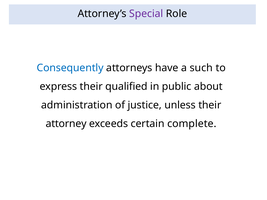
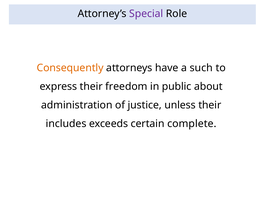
Consequently colour: blue -> orange
qualified: qualified -> freedom
attorney: attorney -> includes
